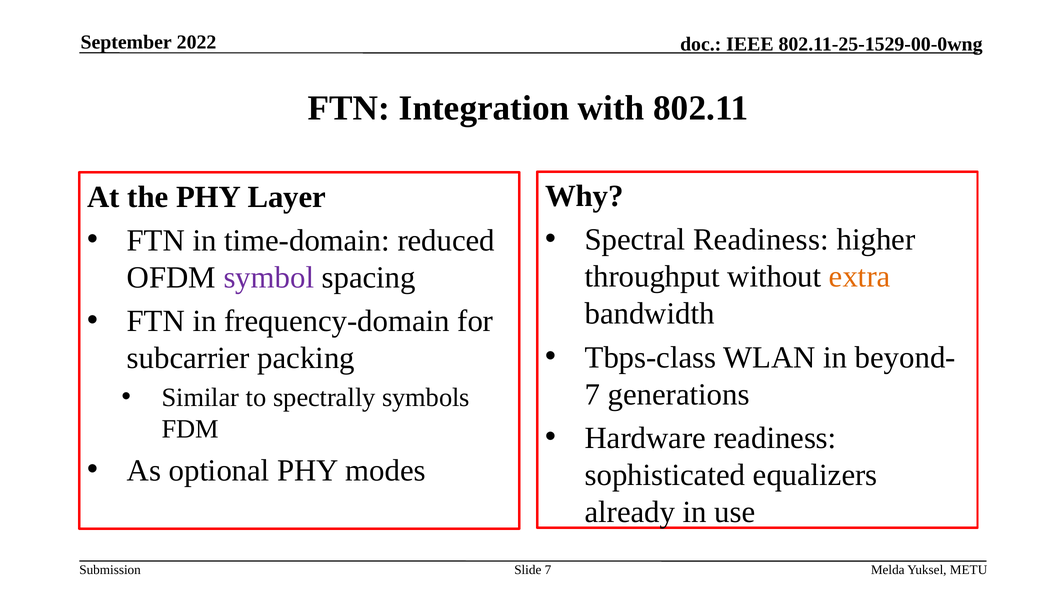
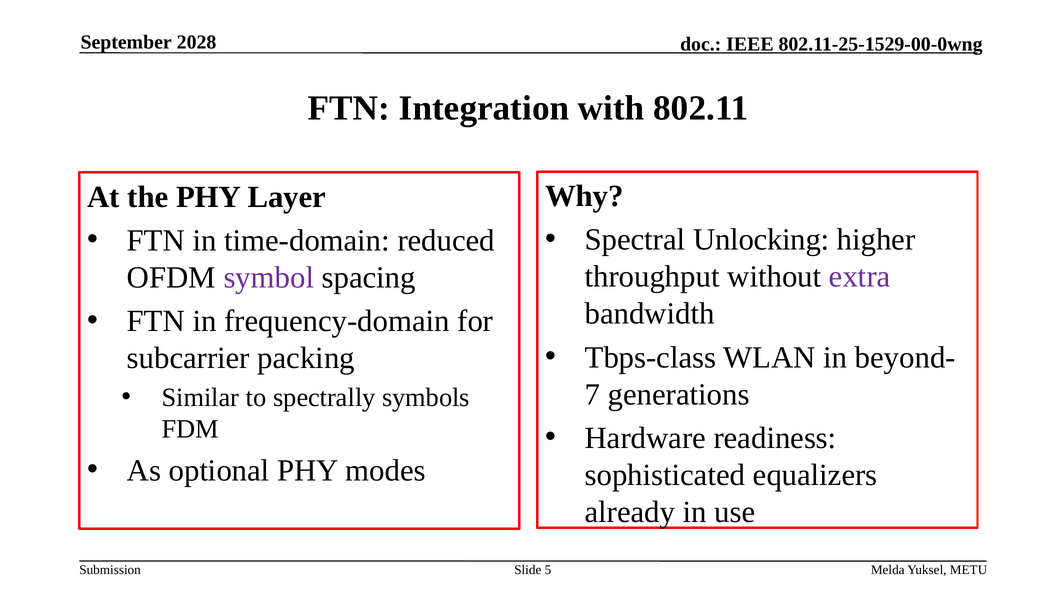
2022: 2022 -> 2028
Spectral Readiness: Readiness -> Unlocking
extra colour: orange -> purple
Slide 7: 7 -> 5
